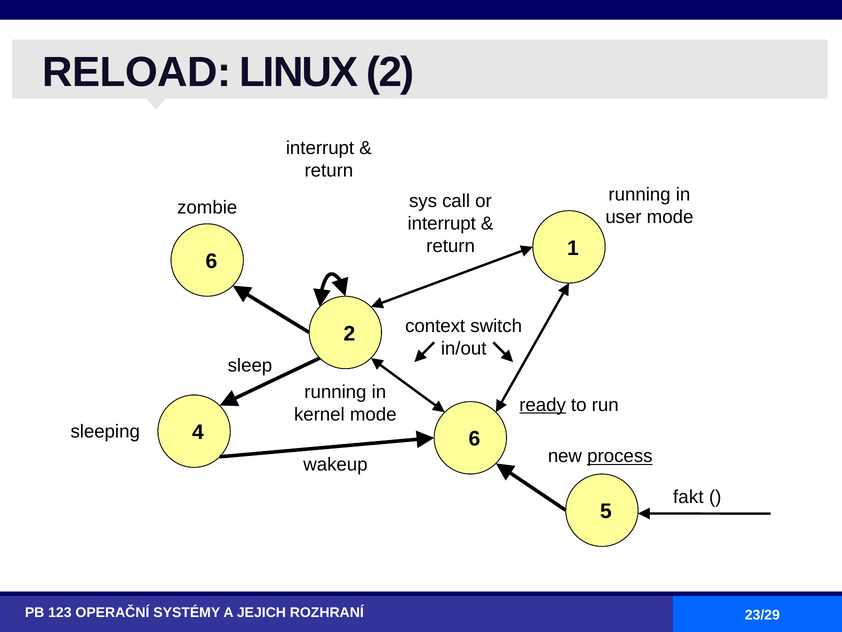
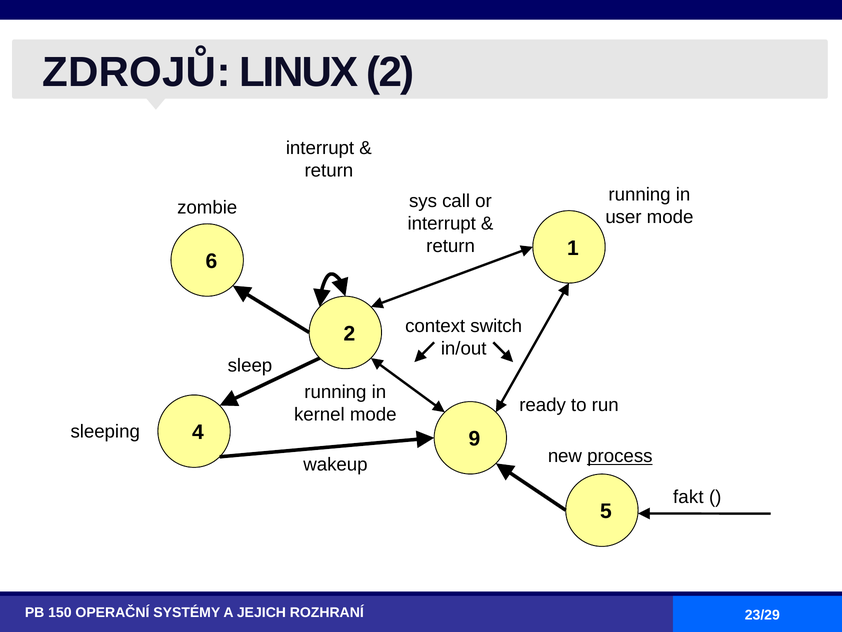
RELOAD: RELOAD -> ZDROJŮ
ready underline: present -> none
4 6: 6 -> 9
123: 123 -> 150
